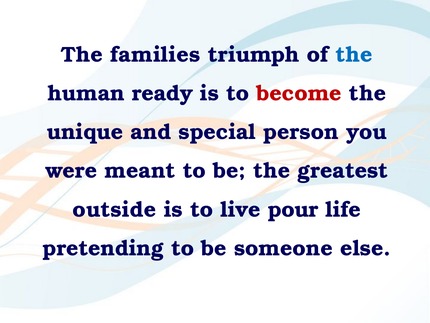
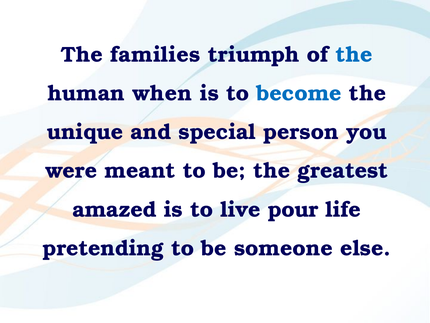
ready: ready -> when
become colour: red -> blue
outside: outside -> amazed
